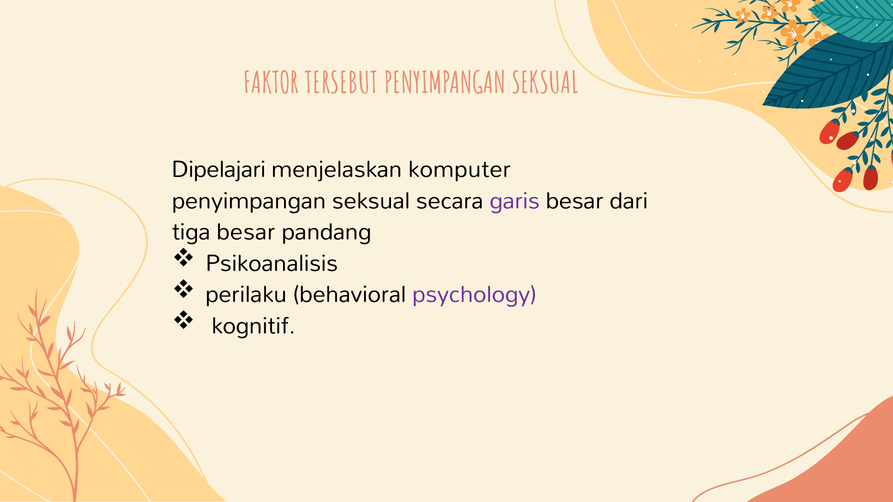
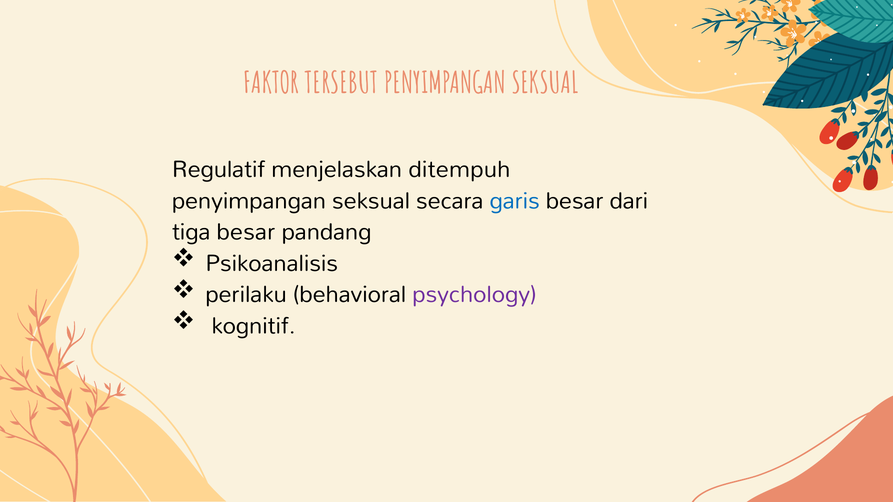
Dipelajari: Dipelajari -> Regulatif
komputer: komputer -> ditempuh
garis colour: purple -> blue
